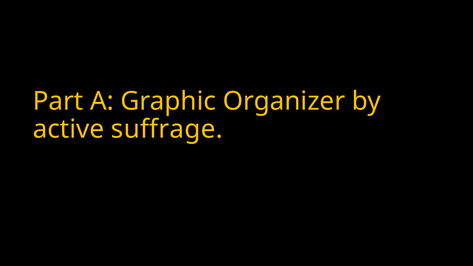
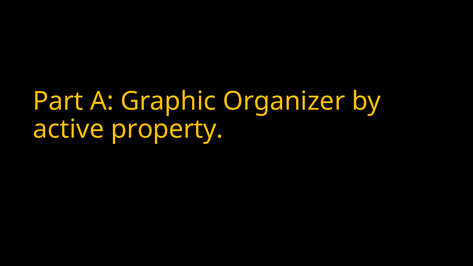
suffrage: suffrage -> property
